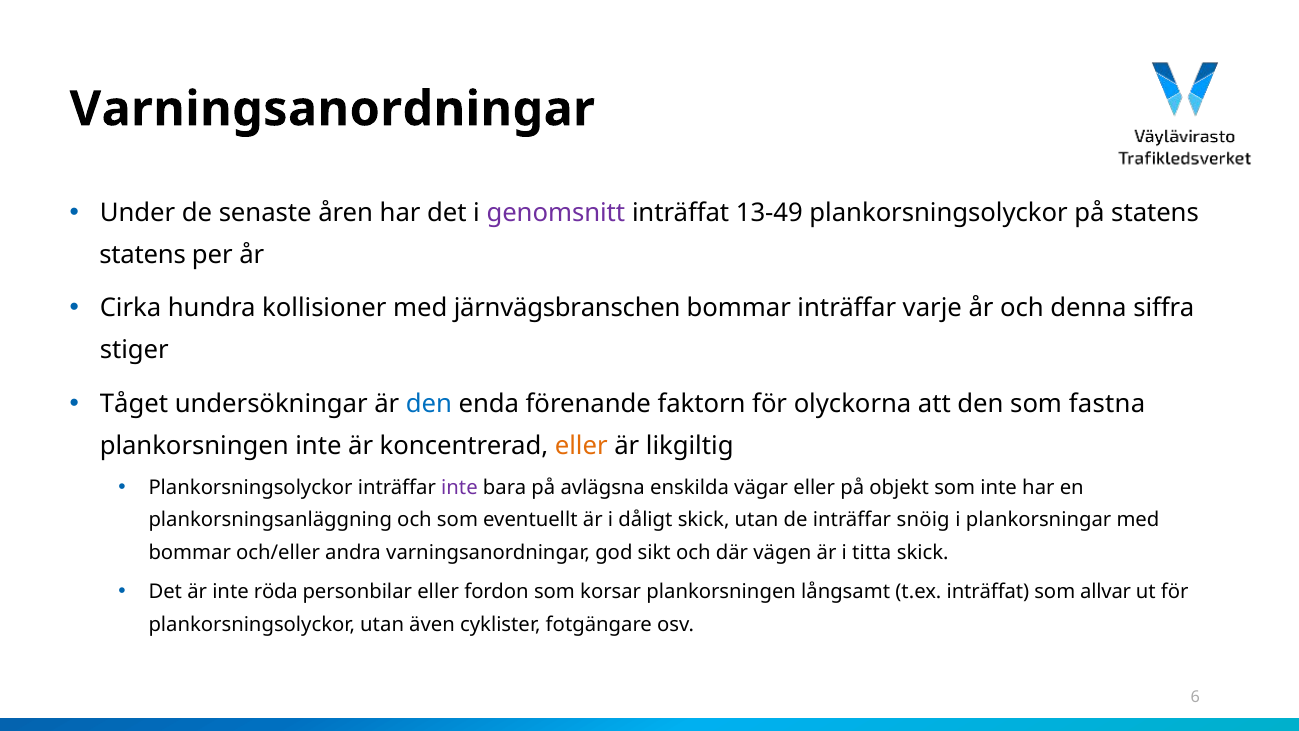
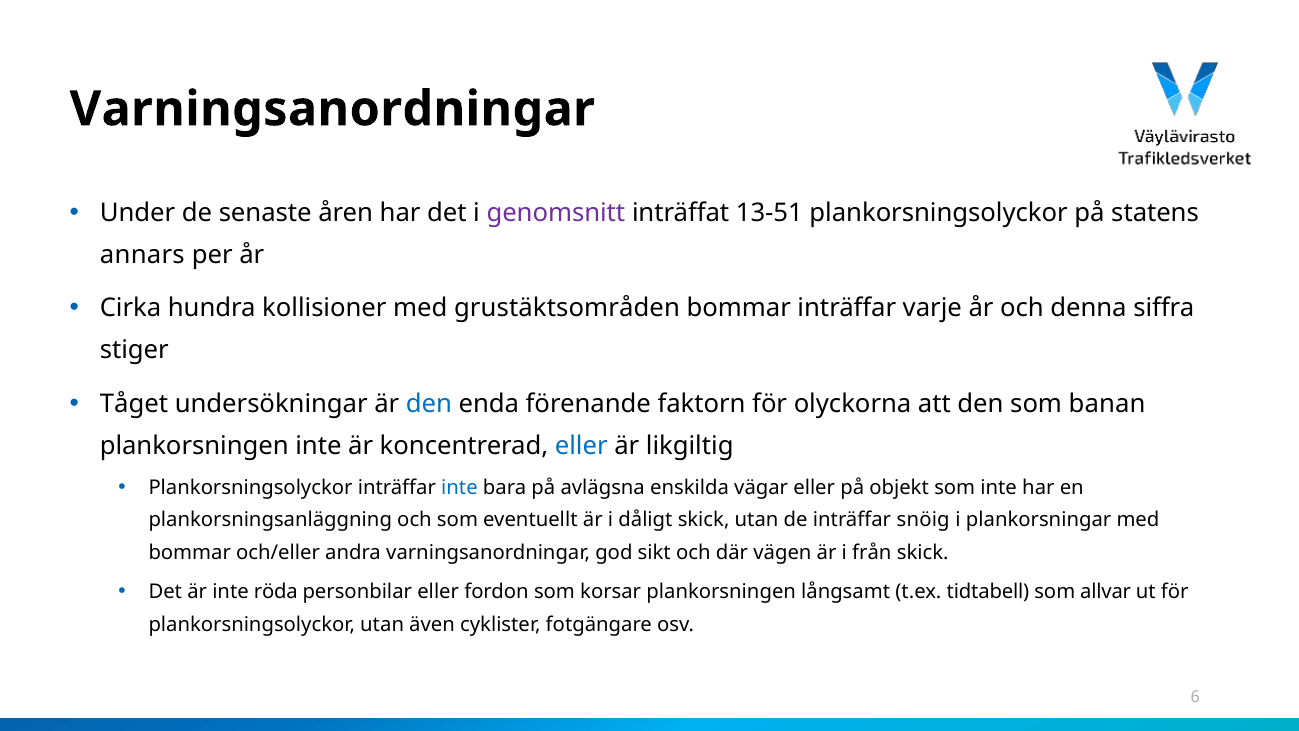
13-49: 13-49 -> 13-51
statens at (143, 255): statens -> annars
järnvägsbranschen: järnvägsbranschen -> grustäktsområden
fastna: fastna -> banan
eller at (581, 445) colour: orange -> blue
inte at (459, 487) colour: purple -> blue
titta: titta -> från
t.ex inträffat: inträffat -> tidtabell
